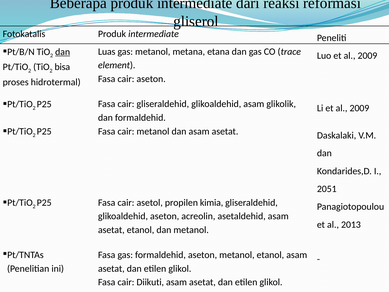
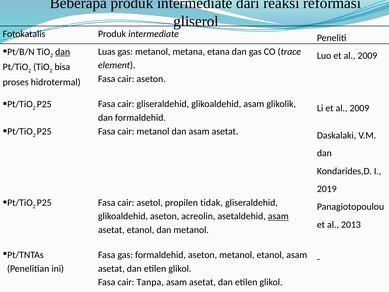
2051: 2051 -> 2019
kimia: kimia -> tidak
asam at (278, 216) underline: none -> present
Diikuti: Diikuti -> Tanpa
